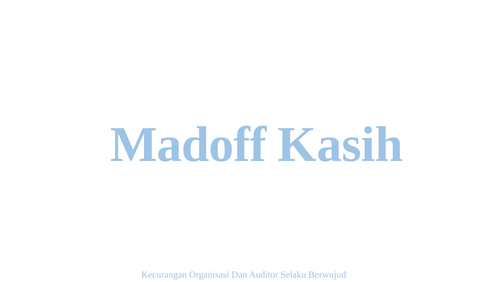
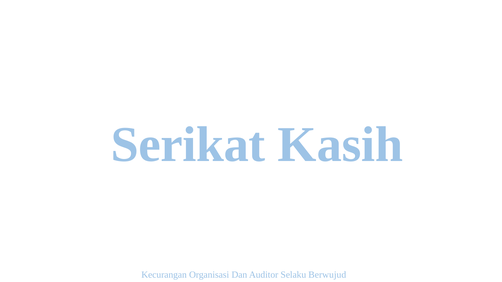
Madoff: Madoff -> Serikat
